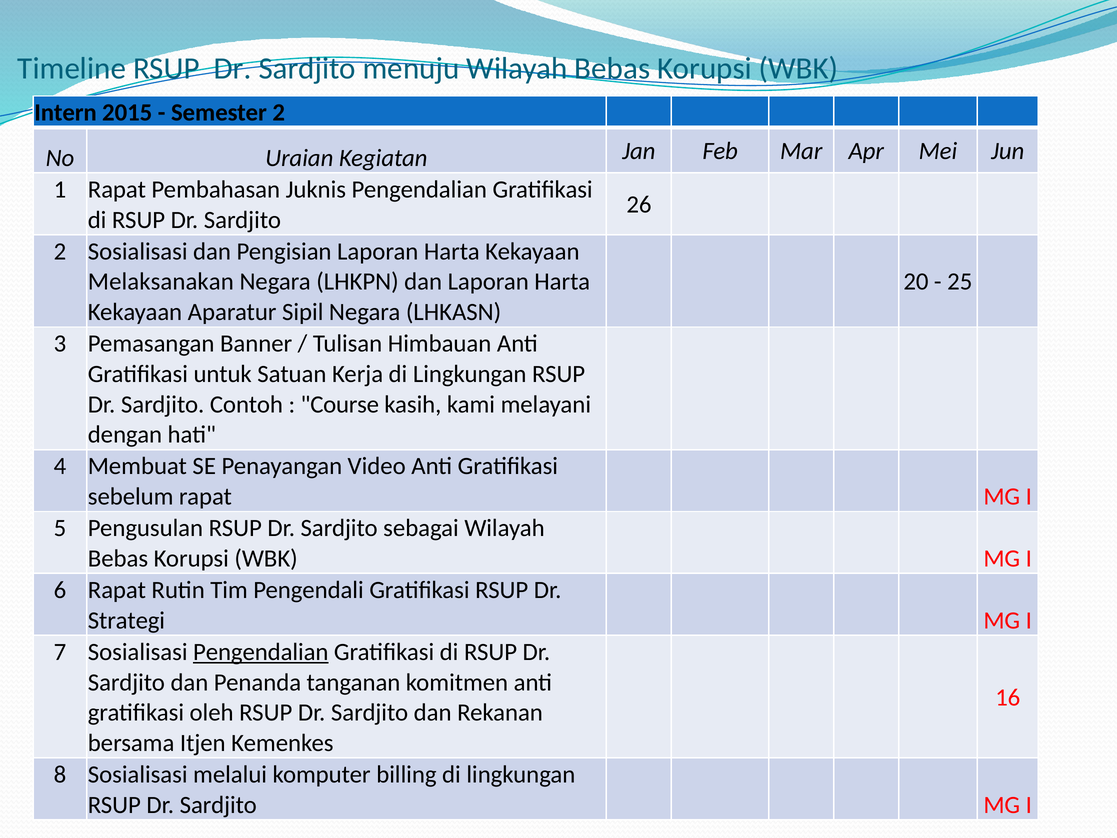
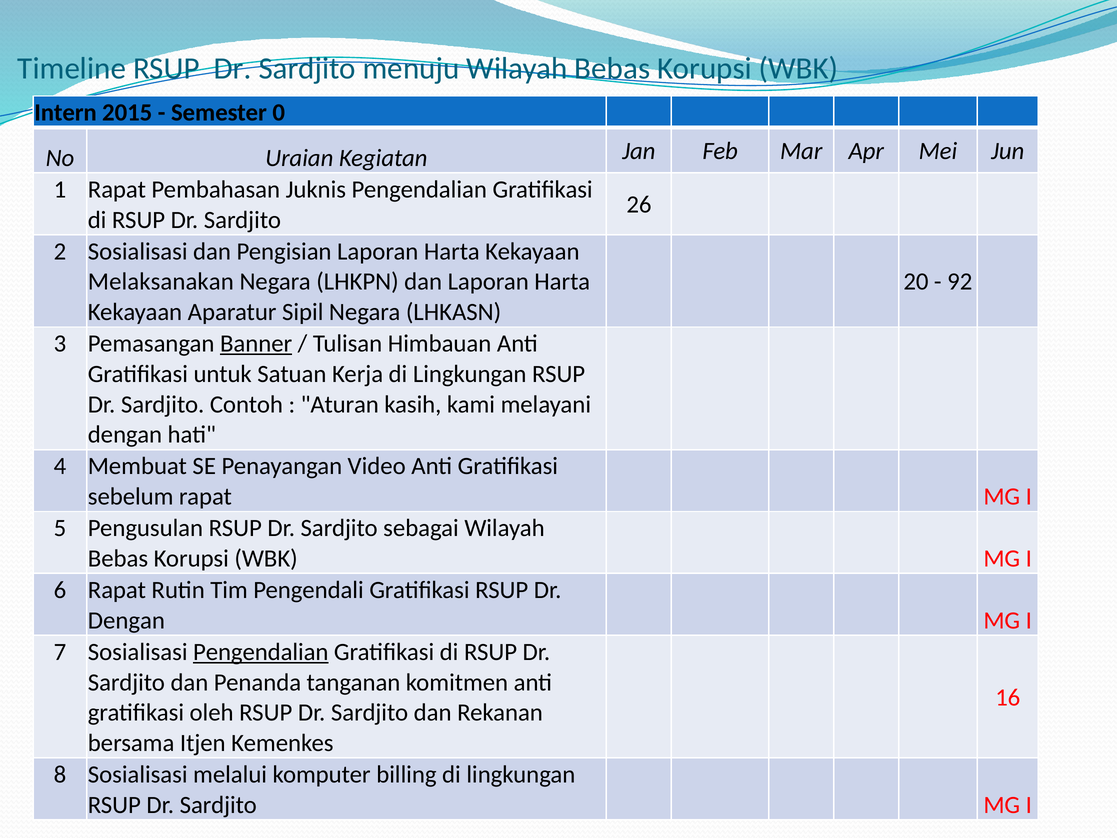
Semester 2: 2 -> 0
25: 25 -> 92
Banner underline: none -> present
Course: Course -> Aturan
Strategi at (126, 620): Strategi -> Dengan
